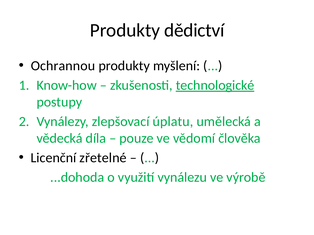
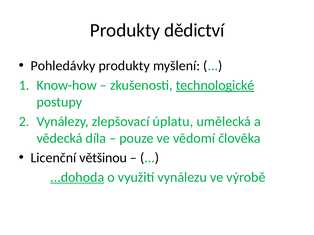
Ochrannou: Ochrannou -> Pohledávky
zřetelné: zřetelné -> většinou
...dohoda underline: none -> present
